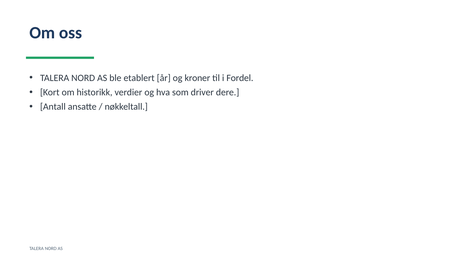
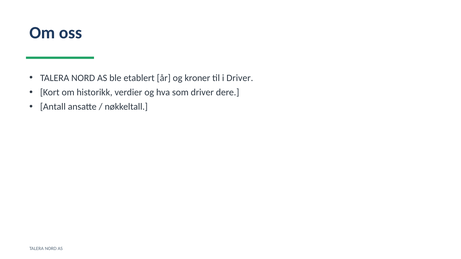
i Fordel: Fordel -> Driver
